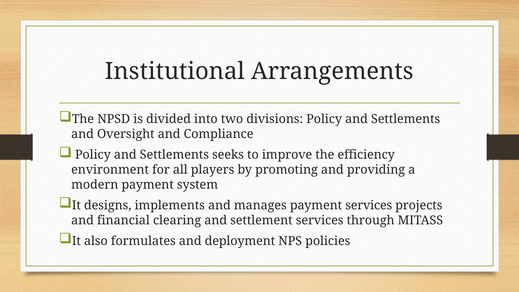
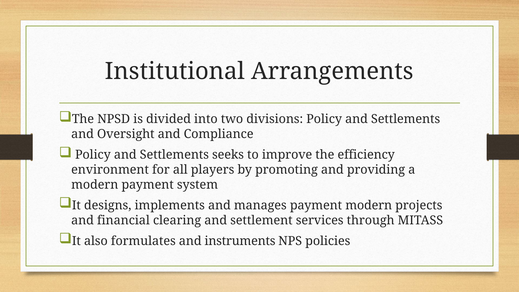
payment services: services -> modern
deployment: deployment -> instruments
